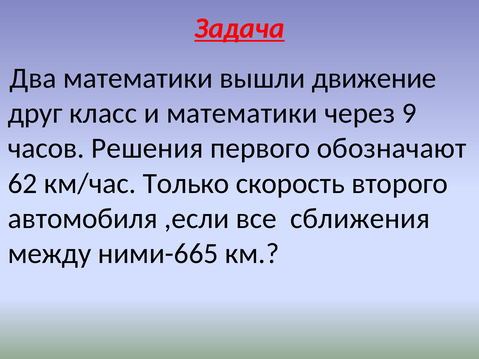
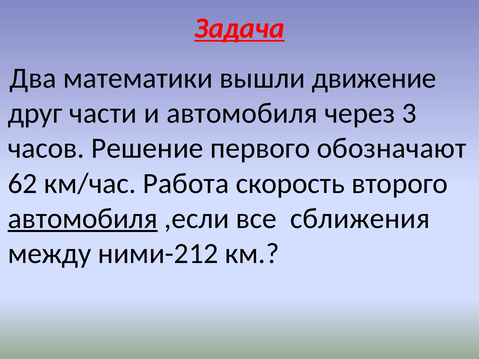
класс: класс -> части
и математики: математики -> автомобиля
9: 9 -> 3
Решения: Решения -> Решение
Только: Только -> Работа
автомобиля at (83, 219) underline: none -> present
ними-665: ними-665 -> ними-212
